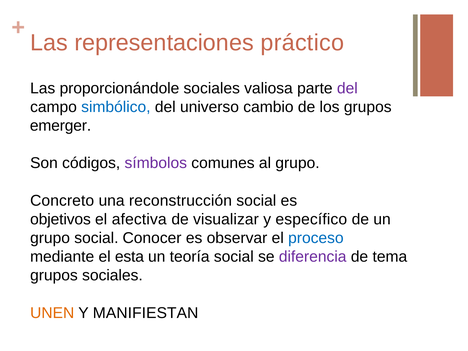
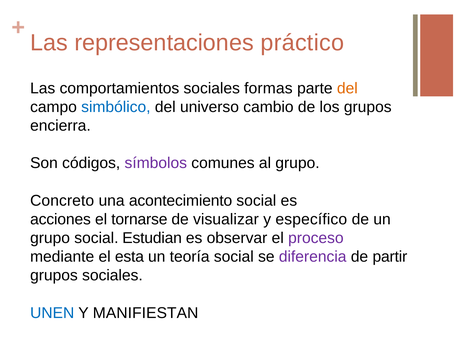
proporcionándole: proporcionándole -> comportamientos
valiosa: valiosa -> formas
del at (347, 88) colour: purple -> orange
emerger: emerger -> encierra
reconstrucción: reconstrucción -> acontecimiento
objetivos: objetivos -> acciones
afectiva: afectiva -> tornarse
Conocer: Conocer -> Estudian
proceso colour: blue -> purple
tema: tema -> partir
UNEN colour: orange -> blue
